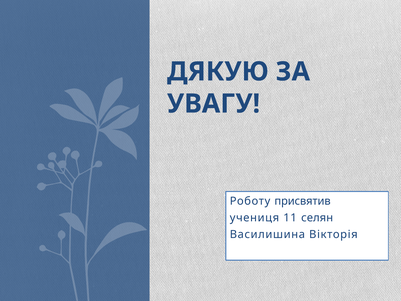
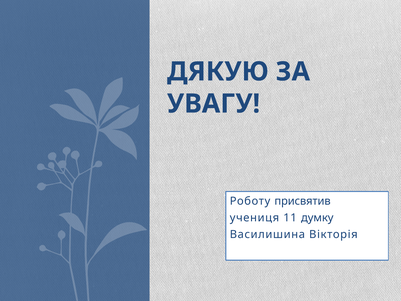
селян: селян -> думку
